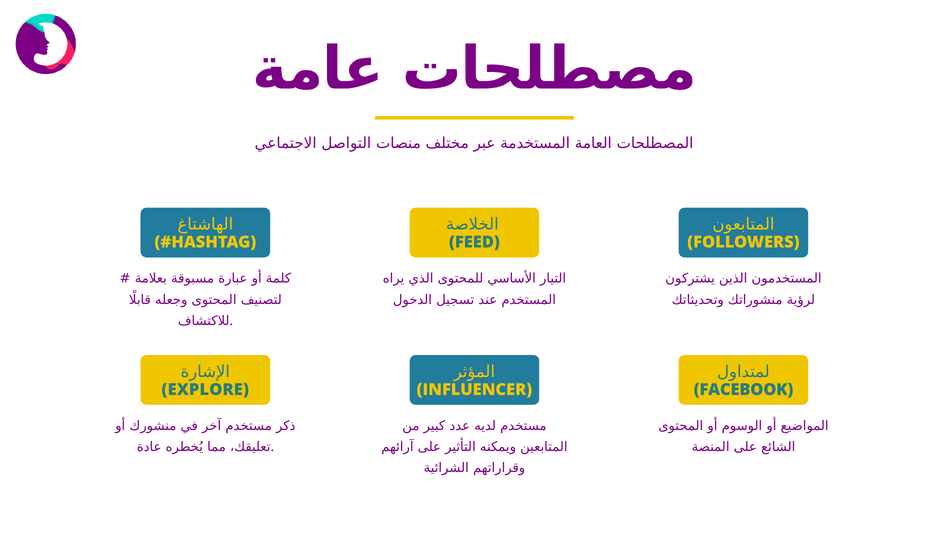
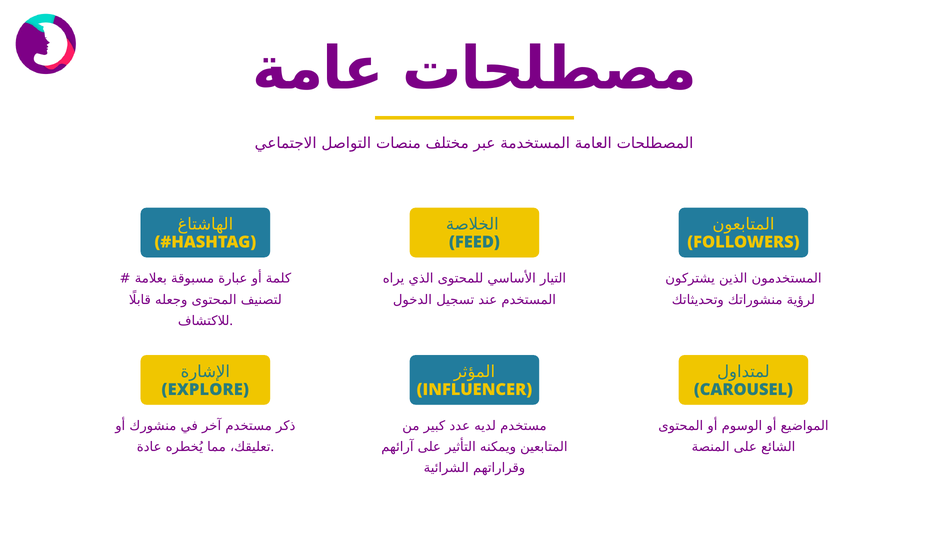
FACEBOOK: FACEBOOK -> CAROUSEL
